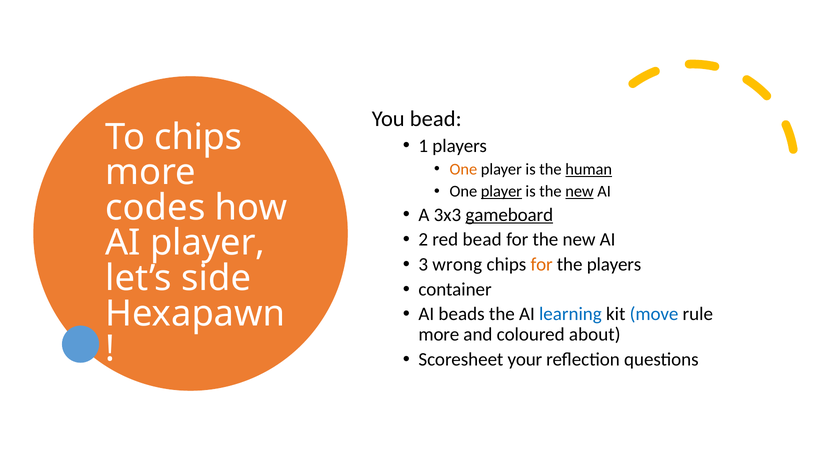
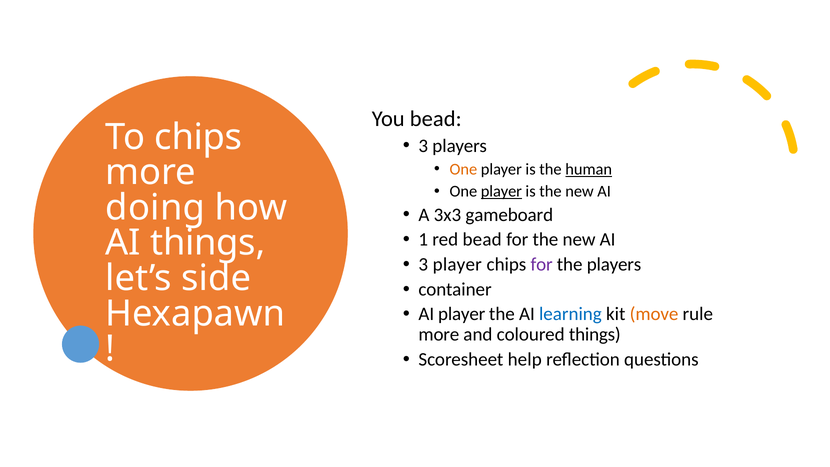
1 at (423, 146): 1 -> 3
new at (580, 191) underline: present -> none
codes: codes -> doing
gameboard underline: present -> none
2: 2 -> 1
AI player: player -> things
3 wrong: wrong -> player
for at (542, 264) colour: orange -> purple
AI beads: beads -> player
move colour: blue -> orange
coloured about: about -> things
your: your -> help
